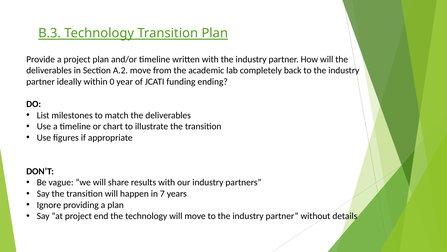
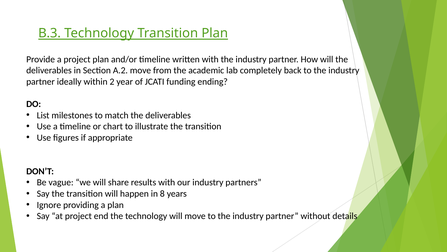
0: 0 -> 2
7: 7 -> 8
